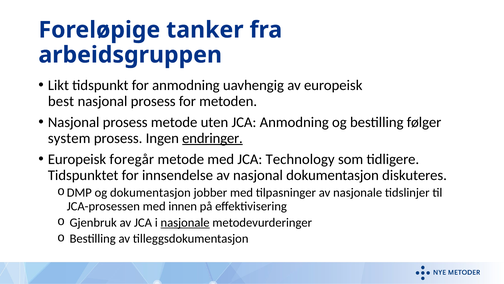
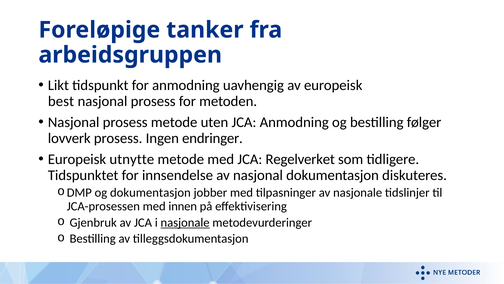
system: system -> lovverk
endringer underline: present -> none
foregår: foregår -> utnytte
Technology: Technology -> Regelverket
